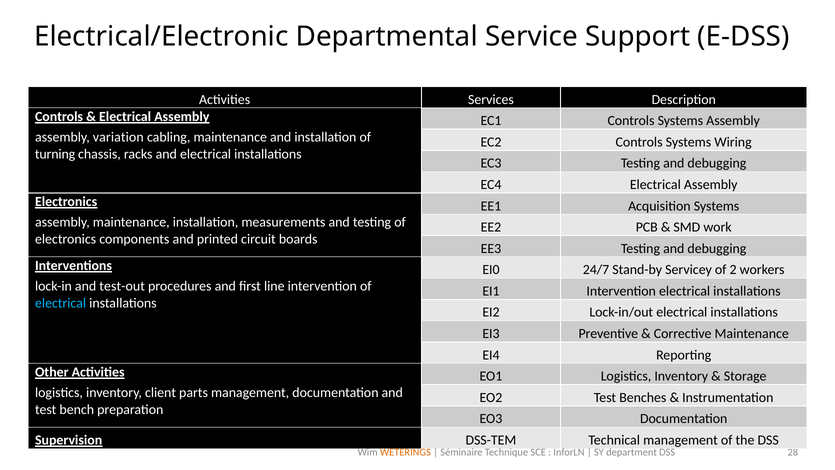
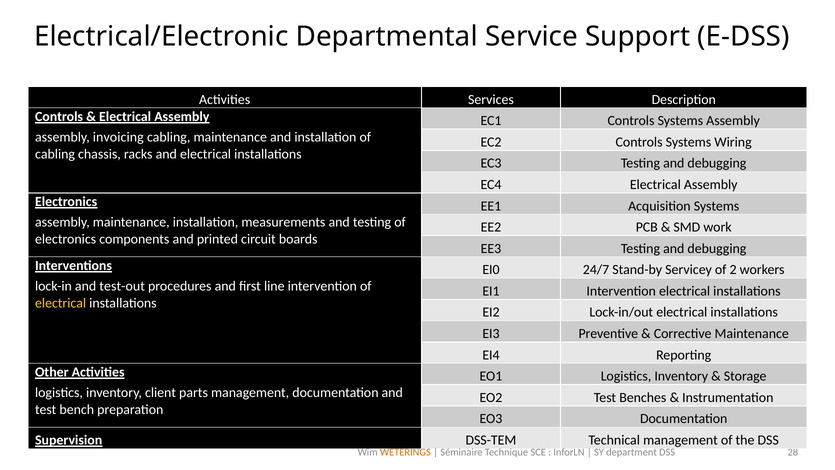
variation: variation -> invoicing
turning at (55, 154): turning -> cabling
electrical at (61, 303) colour: light blue -> yellow
